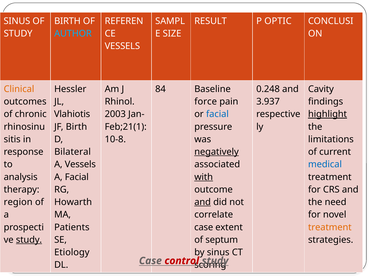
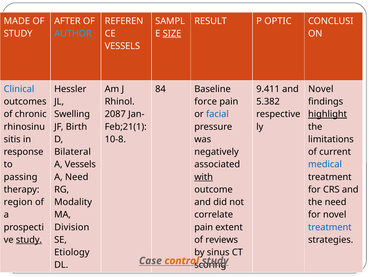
SINUS at (17, 21): SINUS -> MADE
BIRTH at (67, 21): BIRTH -> AFTER
SIZE underline: none -> present
Clinical colour: orange -> blue
0.248: 0.248 -> 9.411
Cavity at (321, 89): Cavity -> Novel
3.937: 3.937 -> 5.382
Vlahiotis: Vlahiotis -> Swelling
2003: 2003 -> 2087
negatively underline: present -> none
analysis: analysis -> passing
A Facial: Facial -> Need
Howarth: Howarth -> Modality
and at (203, 202) underline: present -> none
Patients: Patients -> Division
case at (204, 227): case -> pain
treatment at (330, 227) colour: orange -> blue
septum: septum -> reviews
control colour: red -> orange
